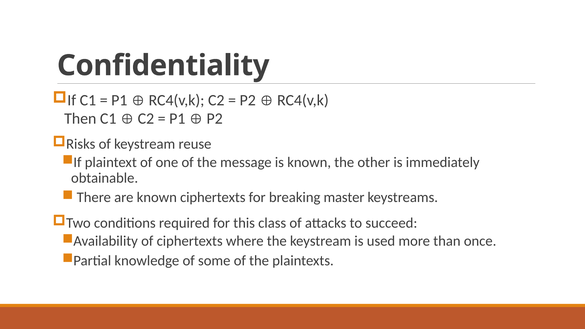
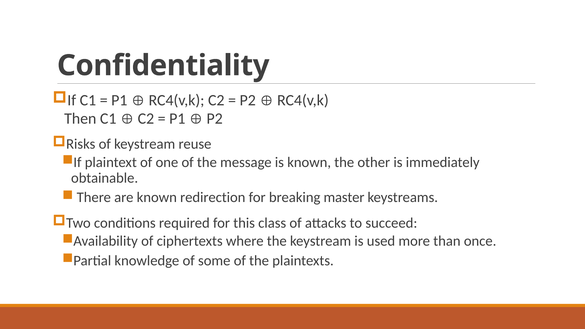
known ciphertexts: ciphertexts -> redirection
